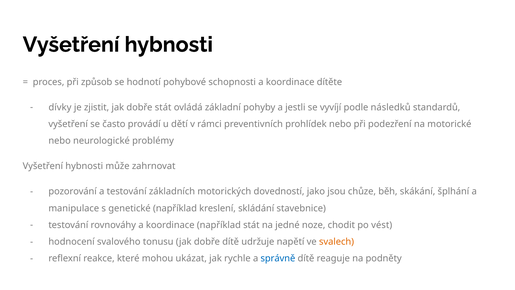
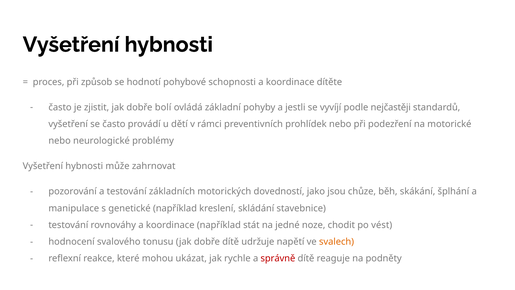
dívky at (60, 107): dívky -> často
dobře stát: stát -> bolí
následků: následků -> nejčastěji
správně colour: blue -> red
